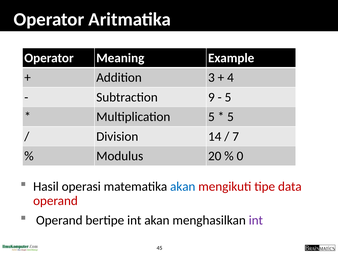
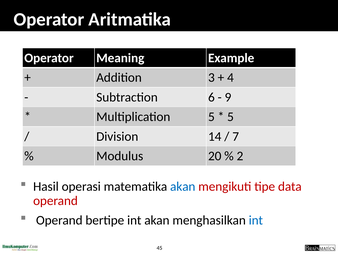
9: 9 -> 6
5 at (228, 97): 5 -> 9
0: 0 -> 2
int at (256, 220) colour: purple -> blue
